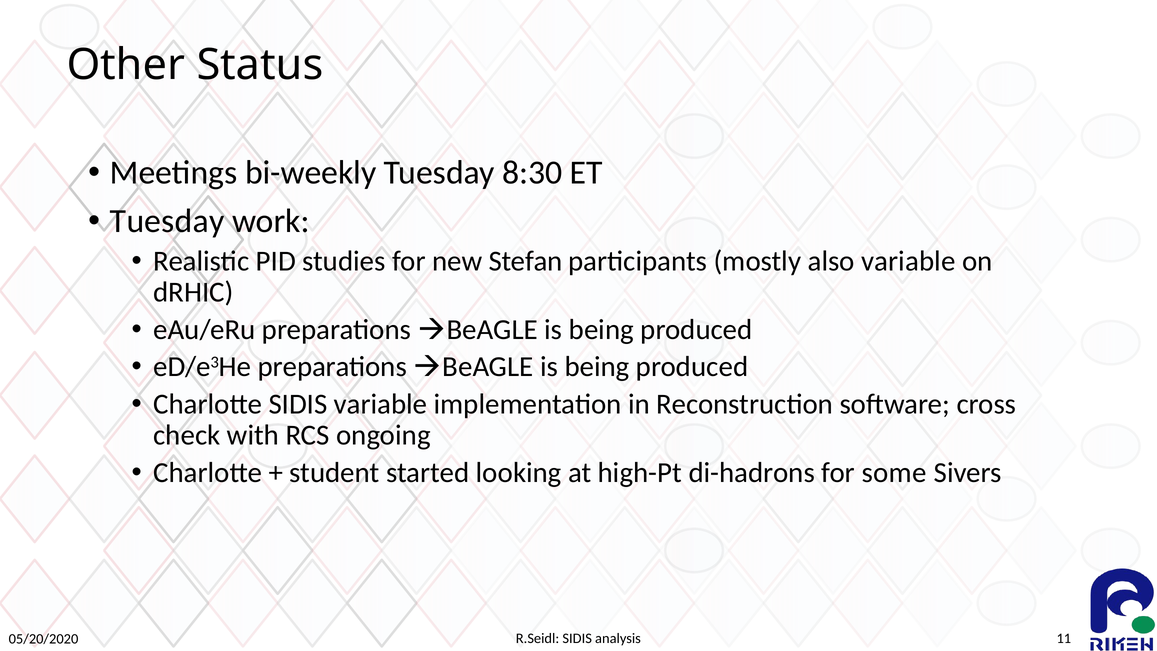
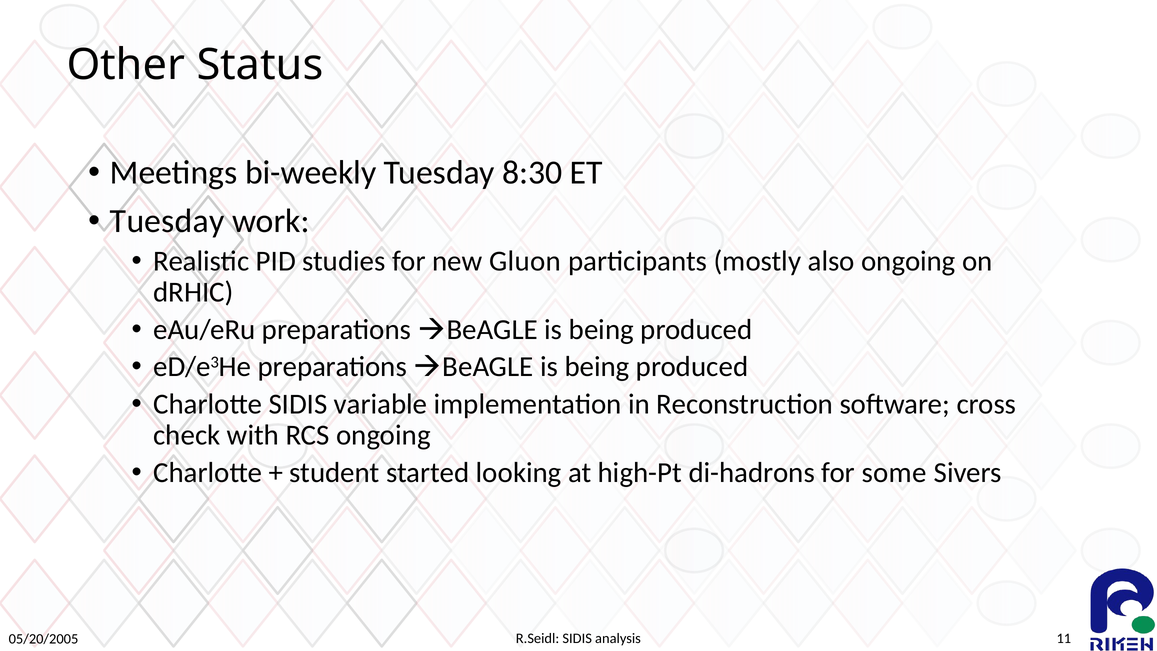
Stefan: Stefan -> Gluon
also variable: variable -> ongoing
05/20/2020: 05/20/2020 -> 05/20/2005
